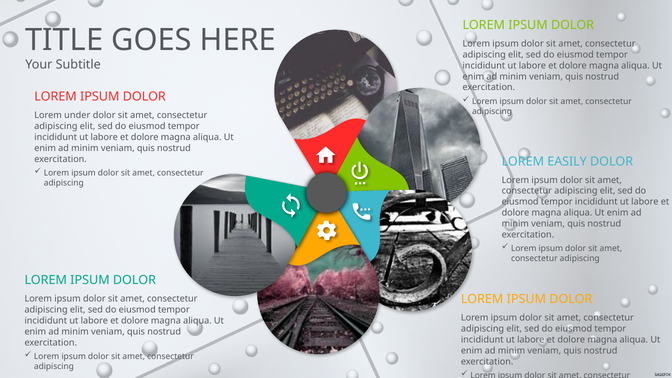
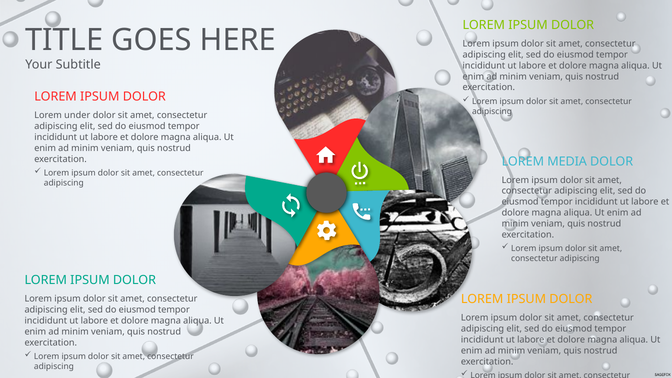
EASILY: EASILY -> MEDIA
